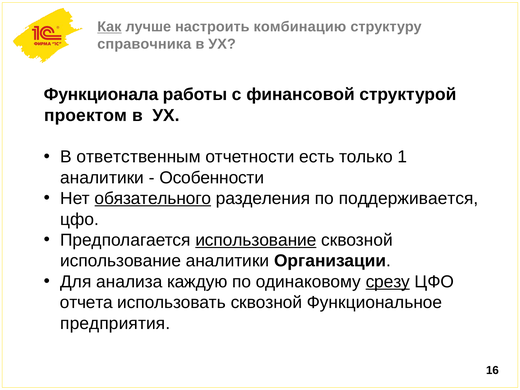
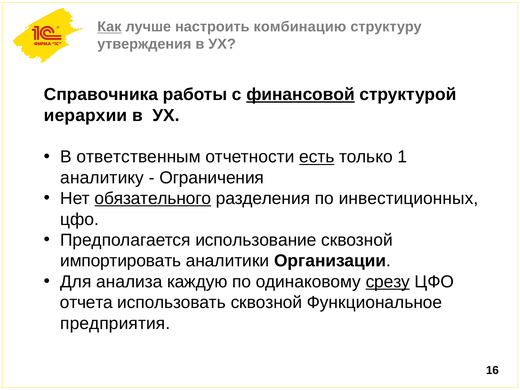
справочника: справочника -> утверждения
Функционала: Функционала -> Справочника
финансовой underline: none -> present
проектом: проектом -> иерархии
есть underline: none -> present
аналитики at (102, 178): аналитики -> аналитику
Особенности: Особенности -> Ограничения
поддерживается: поддерживается -> инвестиционных
использование at (256, 240) underline: present -> none
использование at (121, 261): использование -> импортировать
